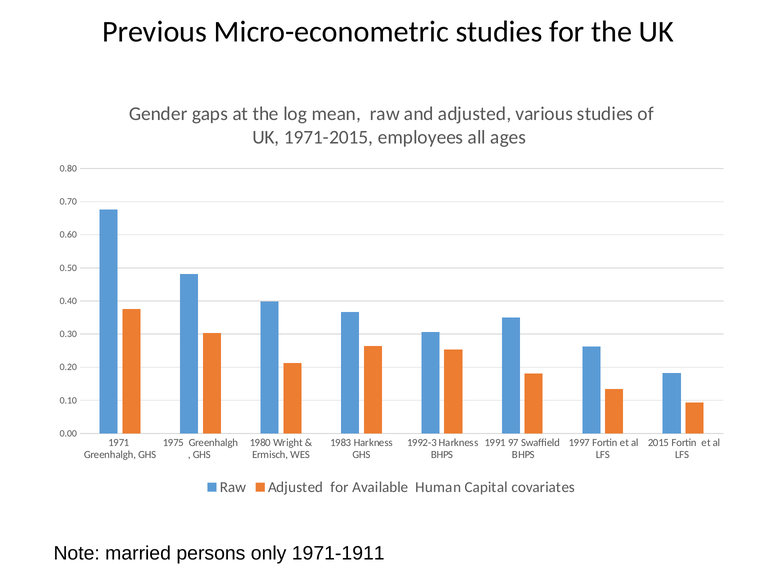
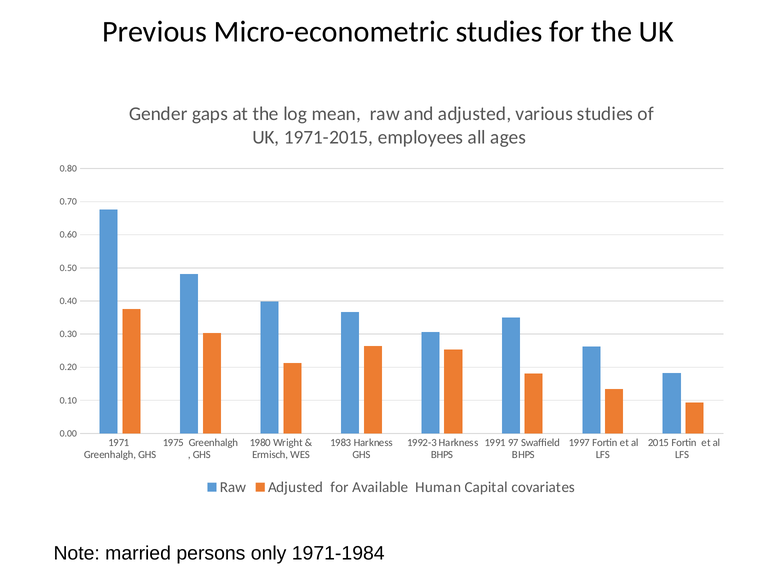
1971-1911: 1971-1911 -> 1971-1984
